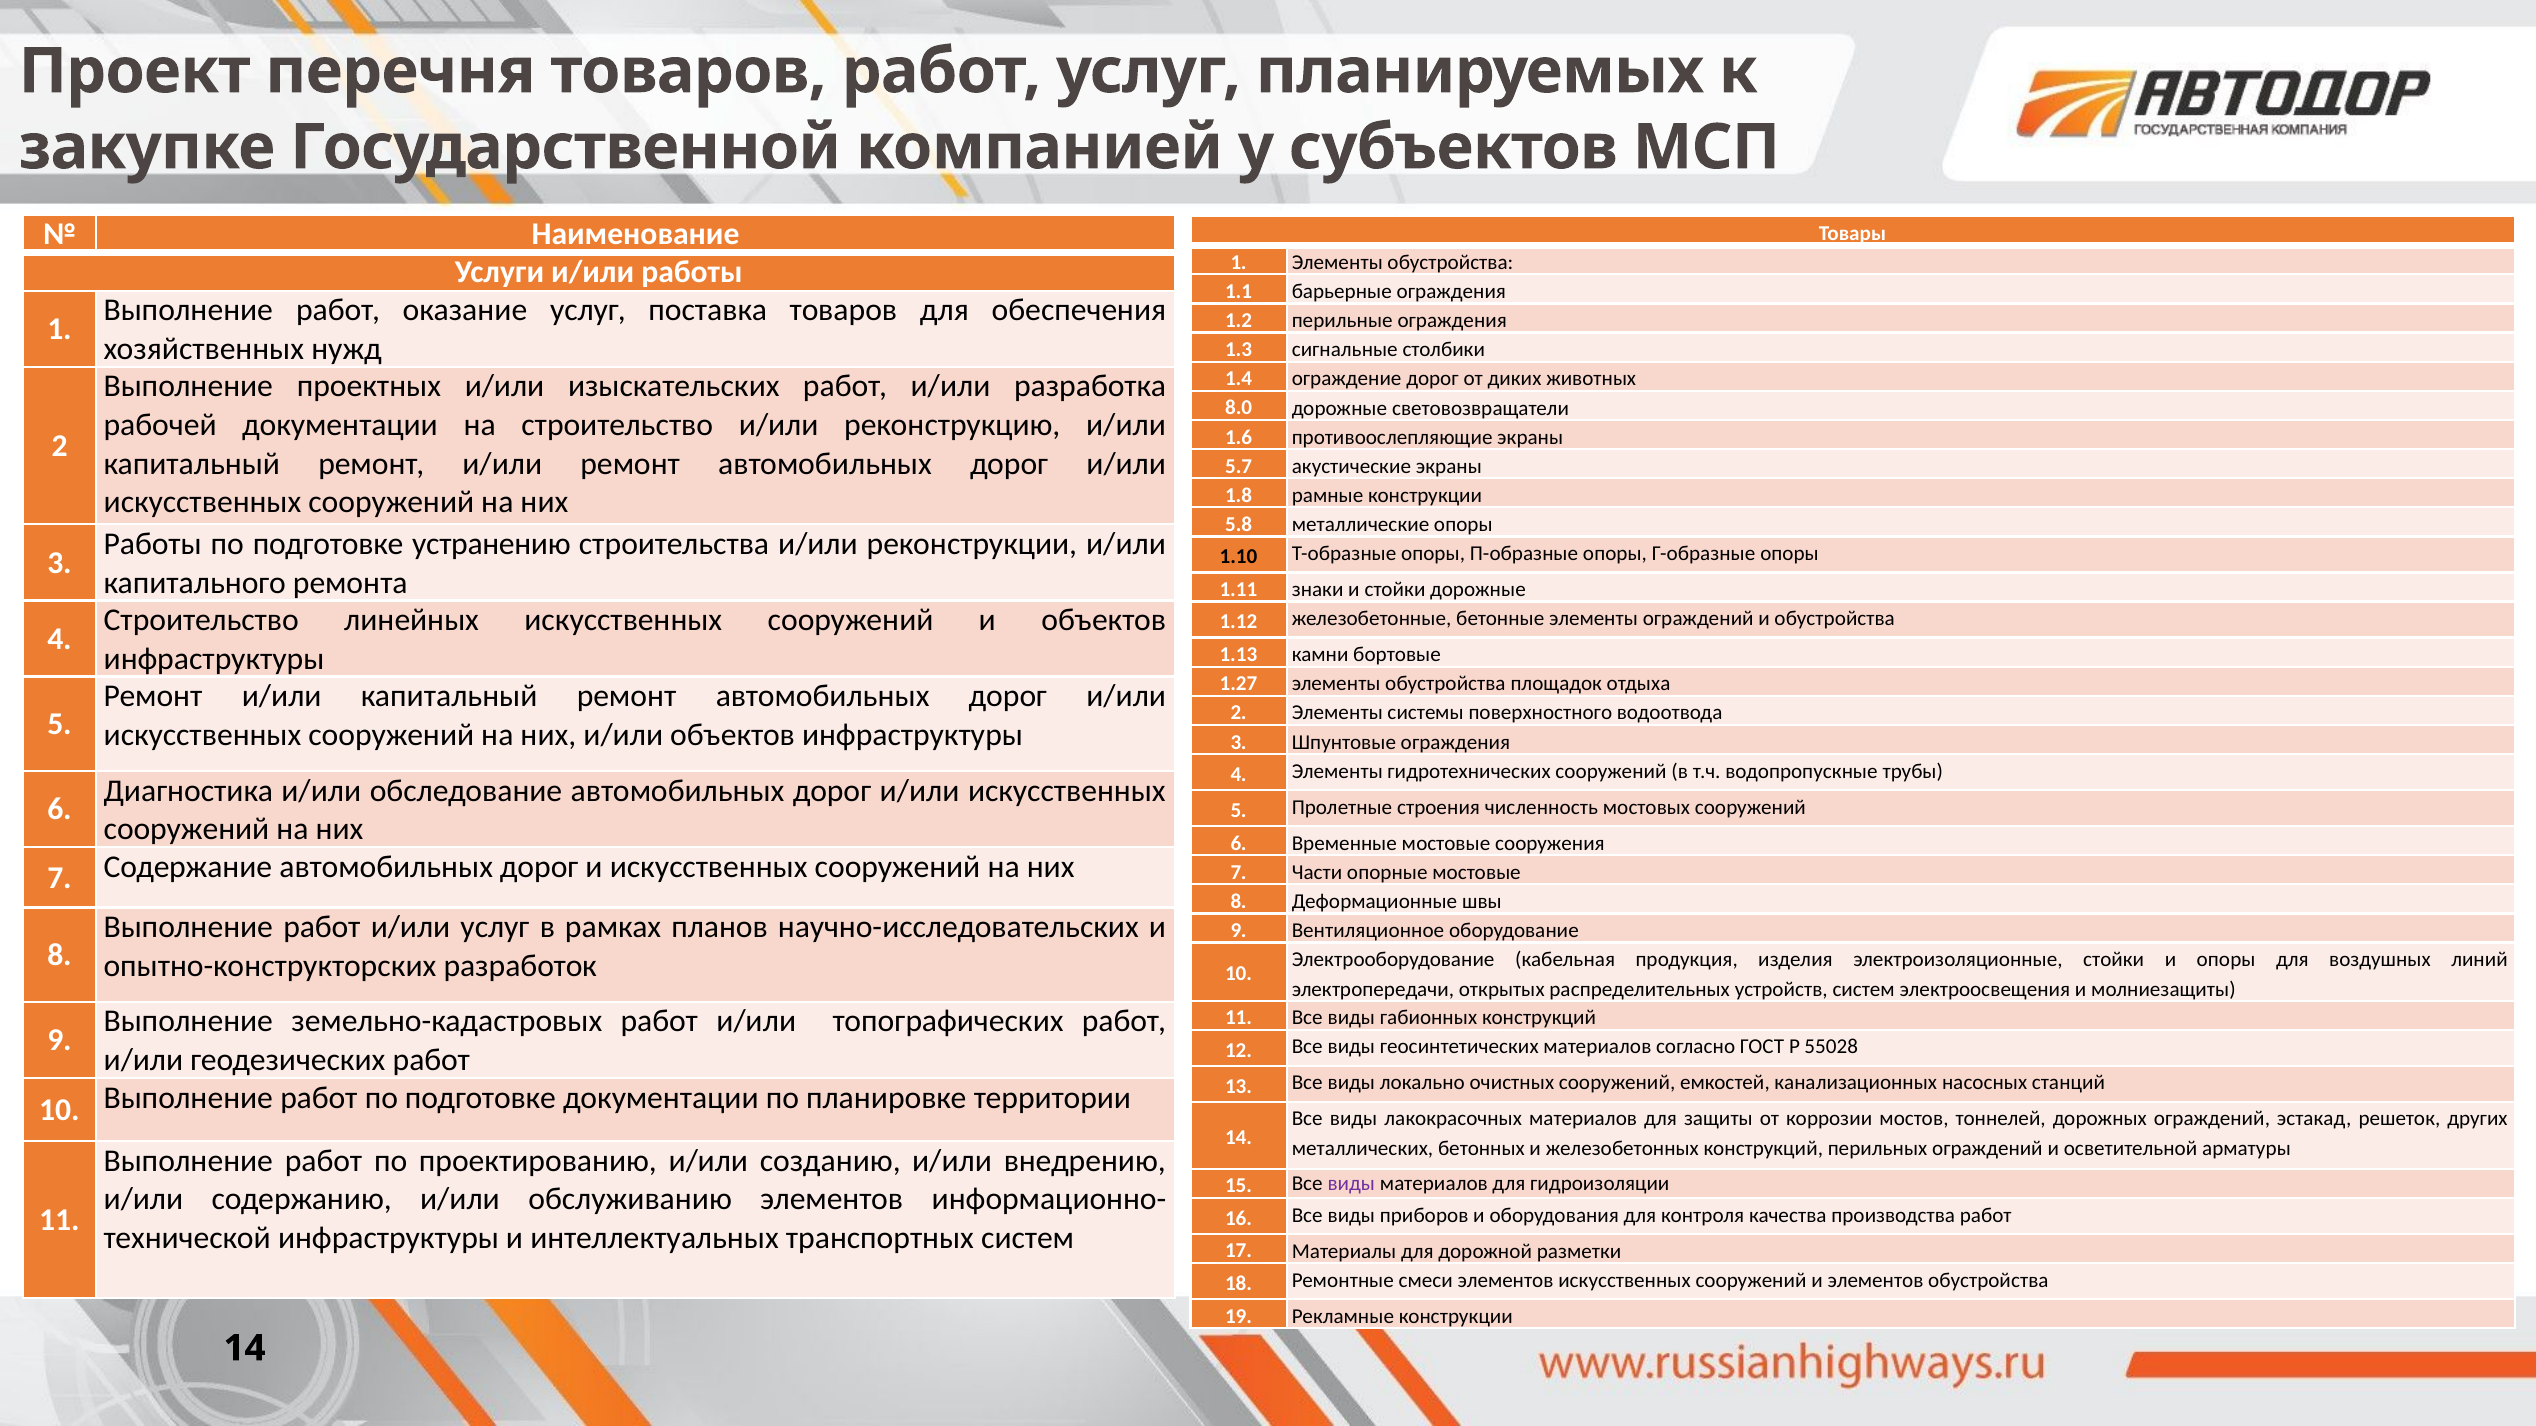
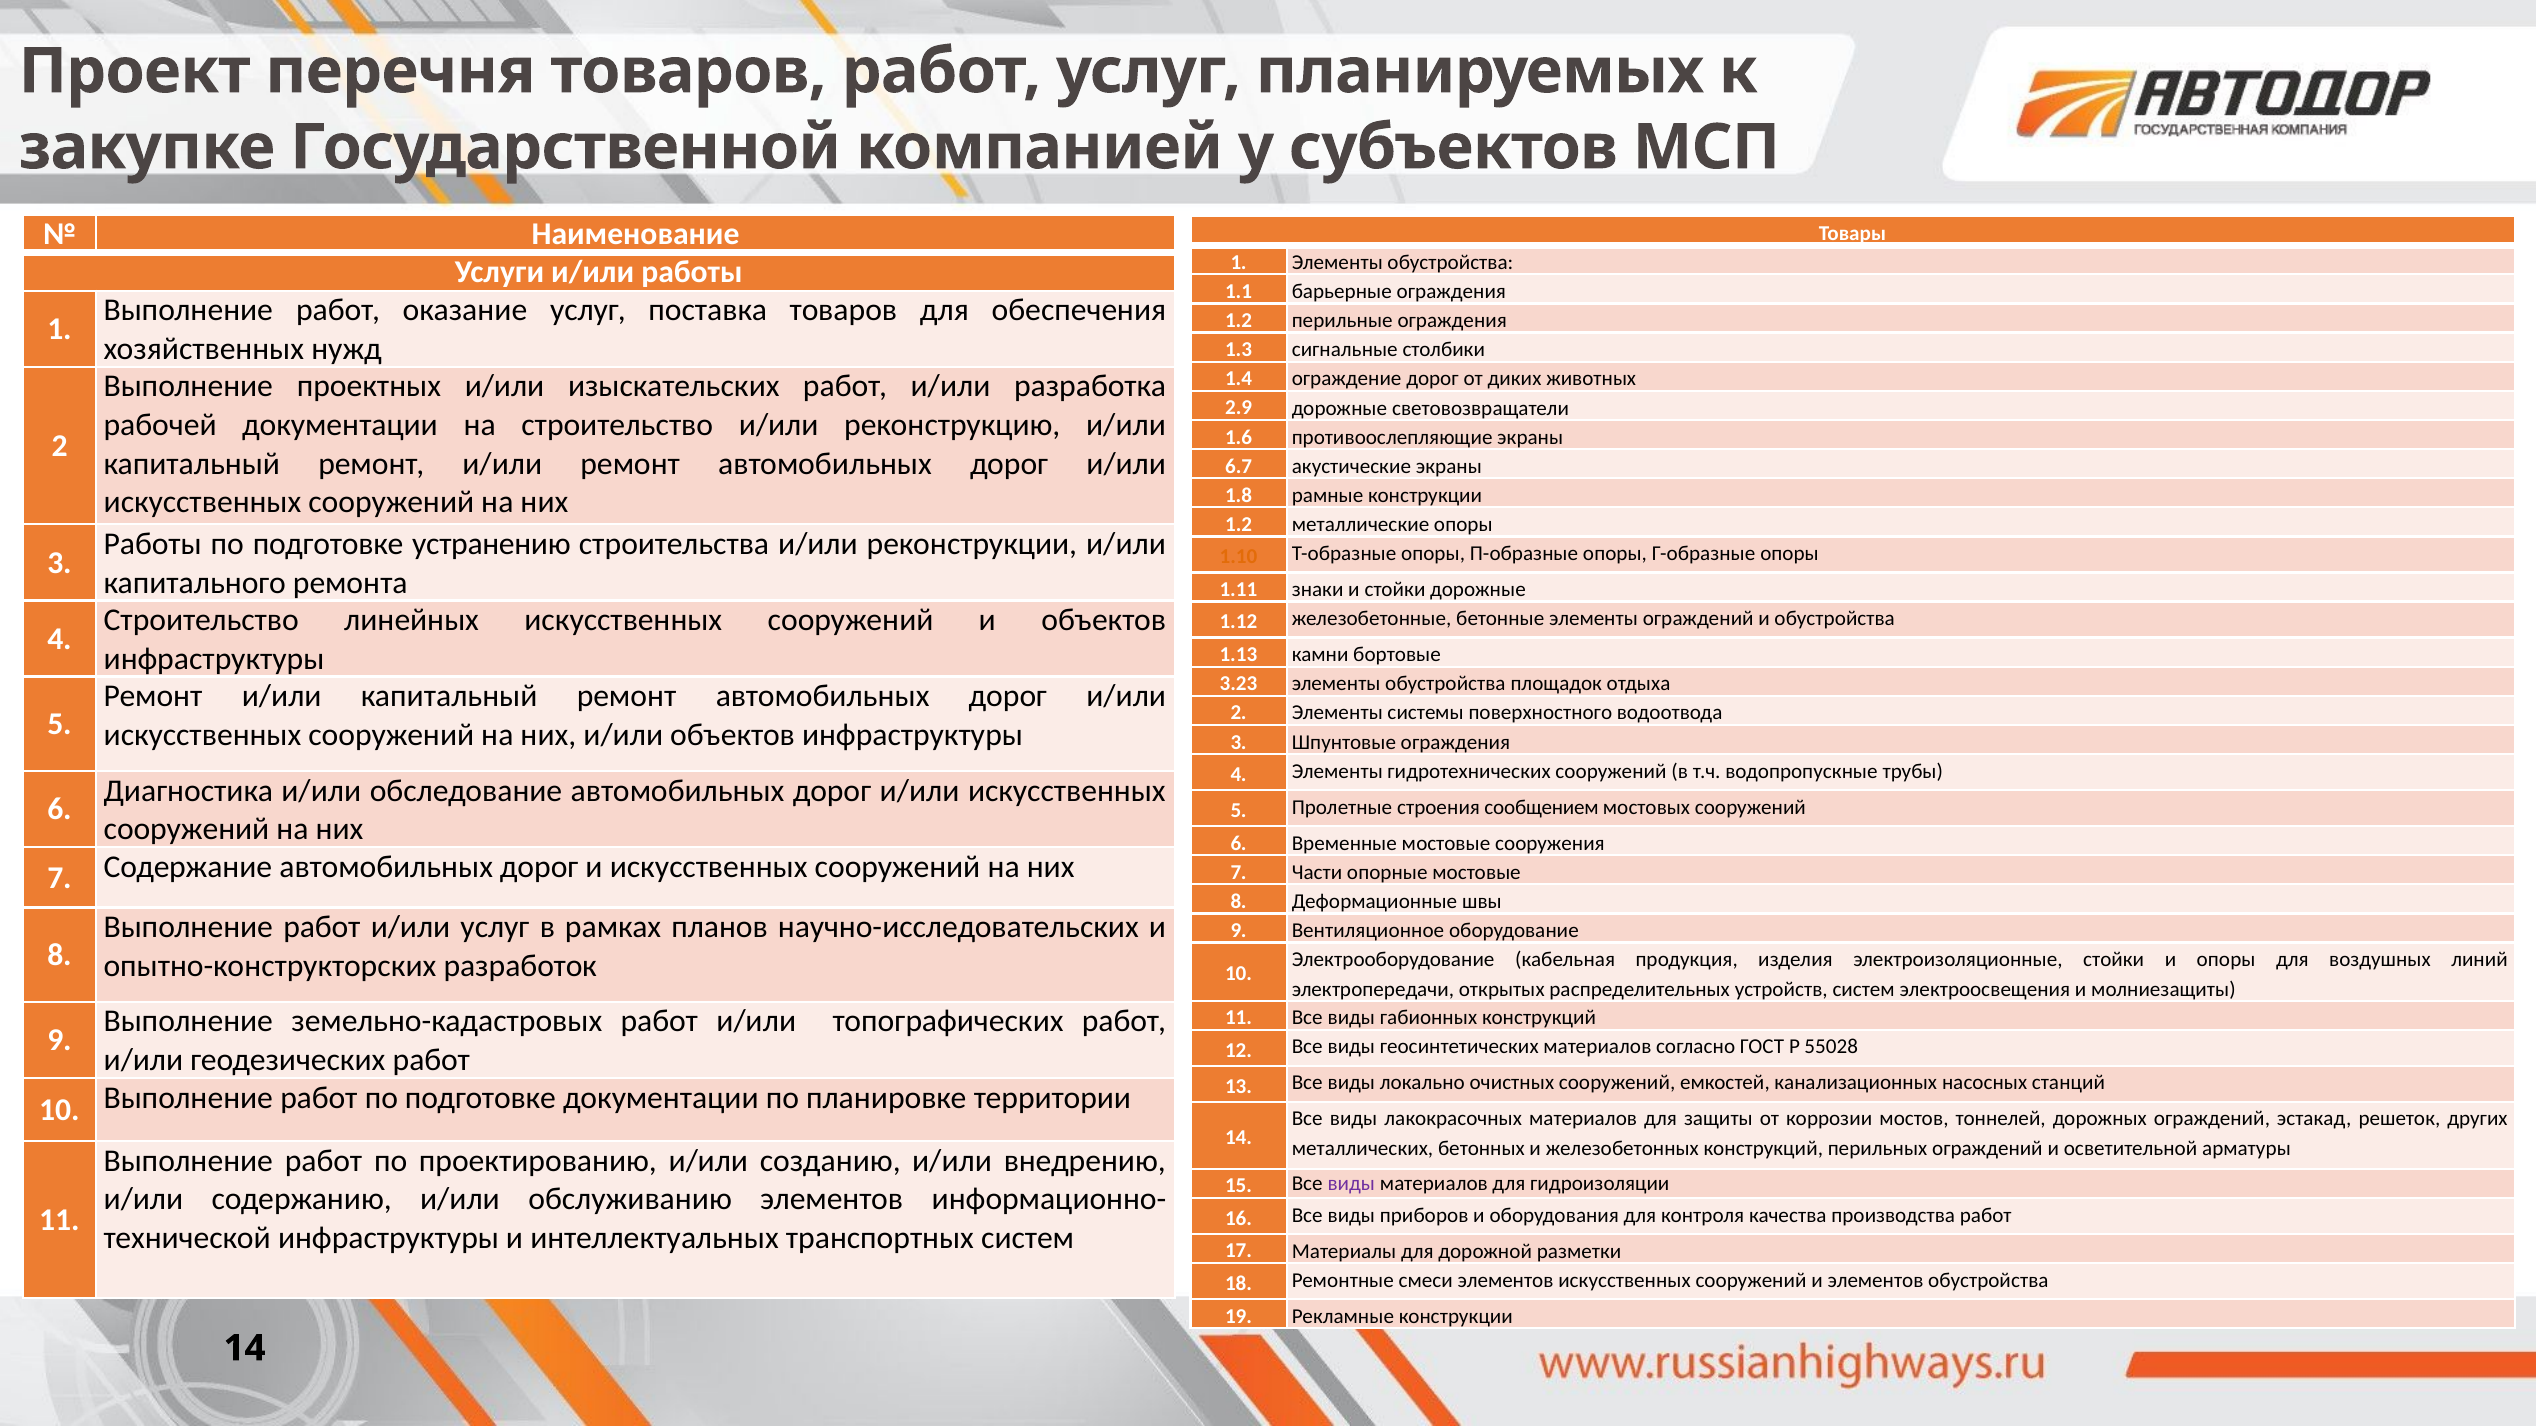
8.0: 8.0 -> 2.9
5.7: 5.7 -> 6.7
5.8 at (1239, 525): 5.8 -> 1.2
1.10 colour: black -> orange
1.27: 1.27 -> 3.23
численность: численность -> сообщением
